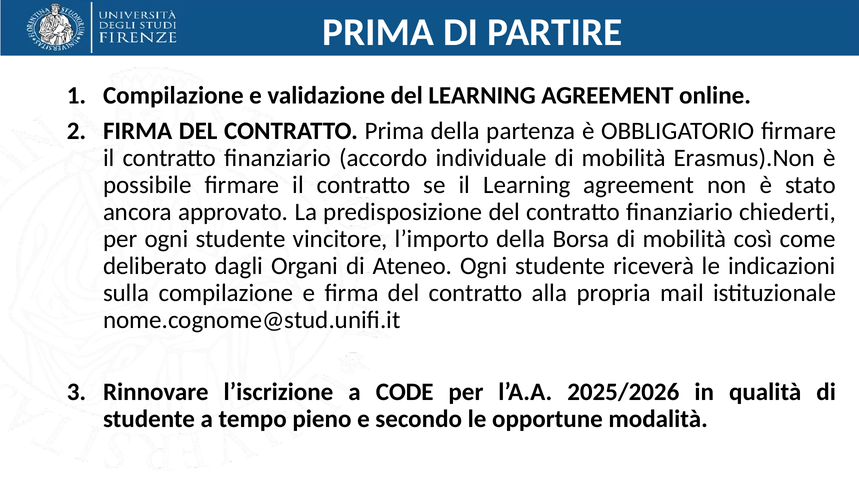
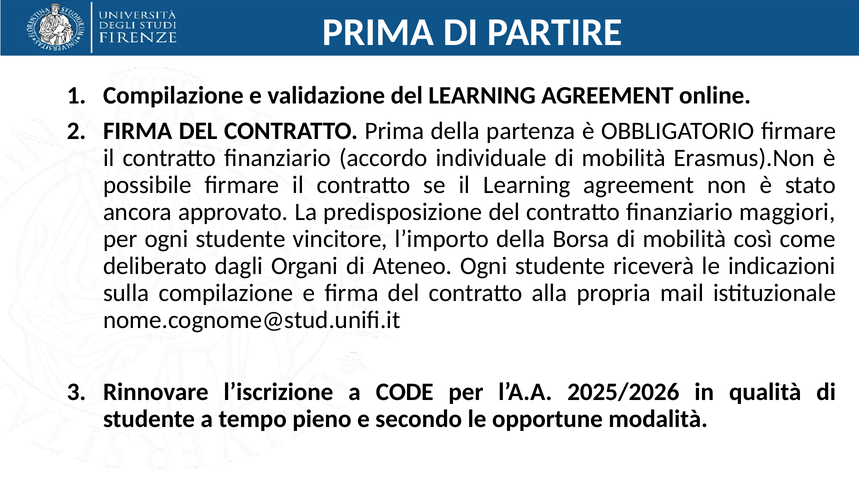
chiederti: chiederti -> maggiori
